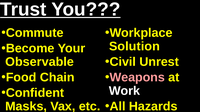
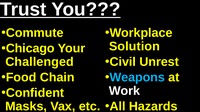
Become: Become -> Chicago
Observable: Observable -> Challenged
Weapons colour: pink -> light blue
